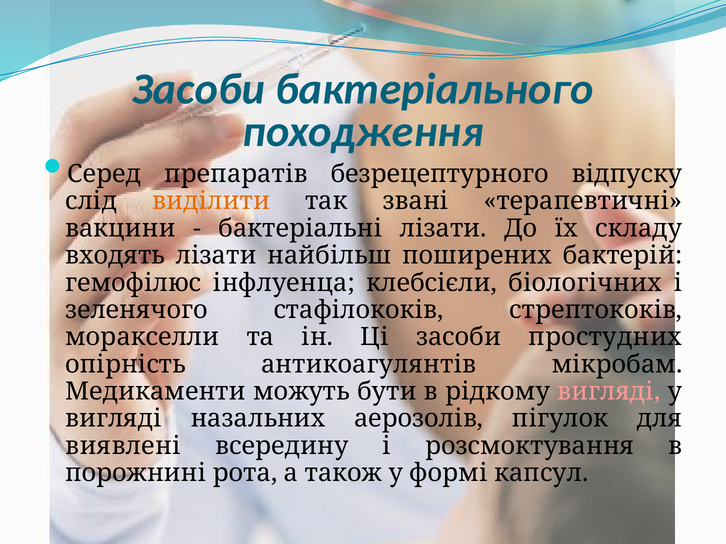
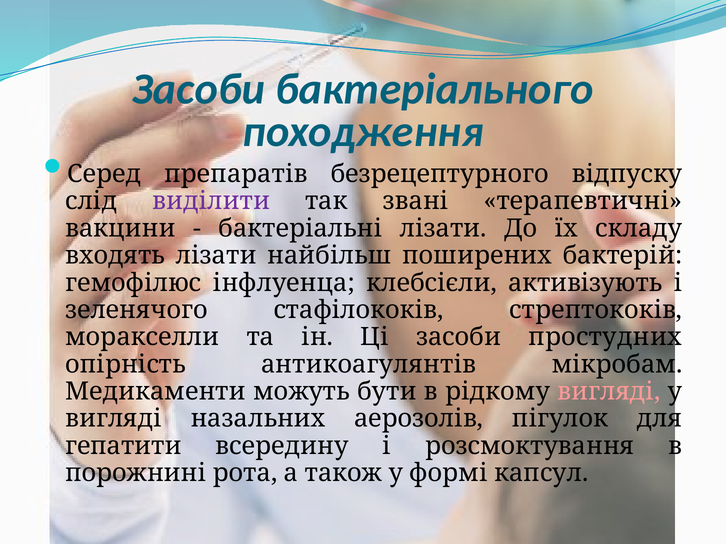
виділити colour: orange -> purple
біологічних: біологічних -> активізують
виявлені: виявлені -> гепатити
